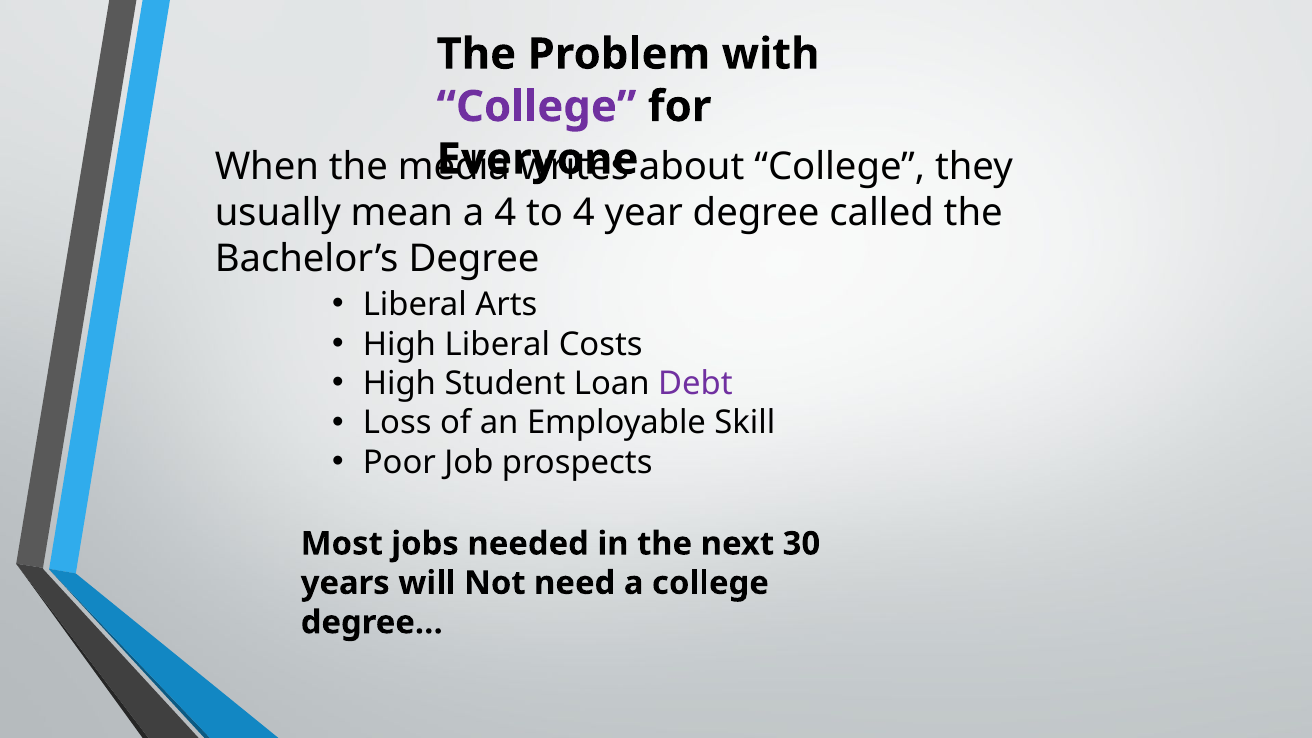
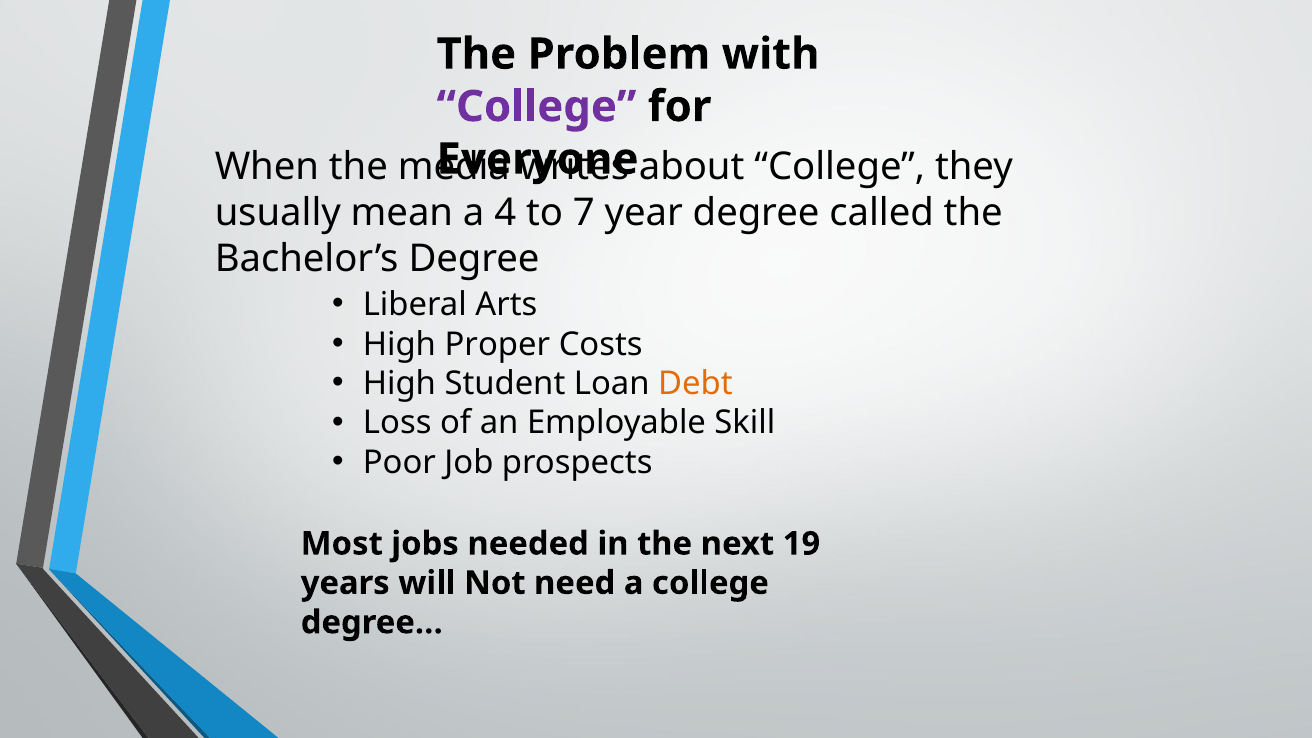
to 4: 4 -> 7
High Liberal: Liberal -> Proper
Debt colour: purple -> orange
30: 30 -> 19
